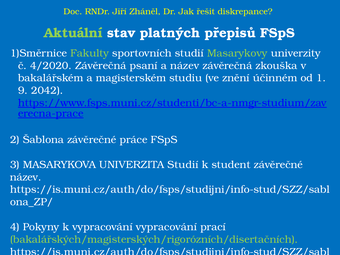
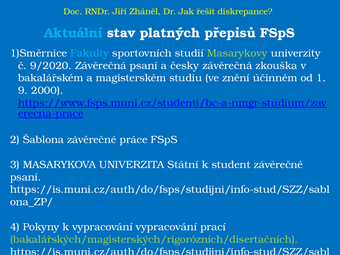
Aktuální colour: light green -> light blue
Fakulty colour: light green -> light blue
4/2020: 4/2020 -> 9/2020
a název: název -> česky
2042: 2042 -> 2000
UNIVERZITA Studií: Studií -> Státní
název at (26, 177): název -> psaní
